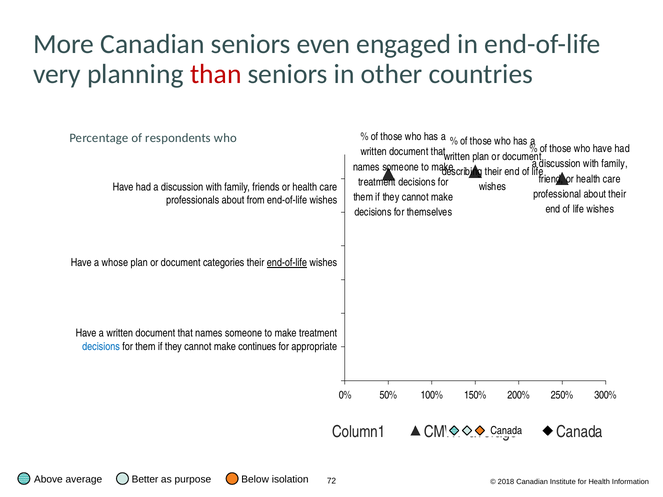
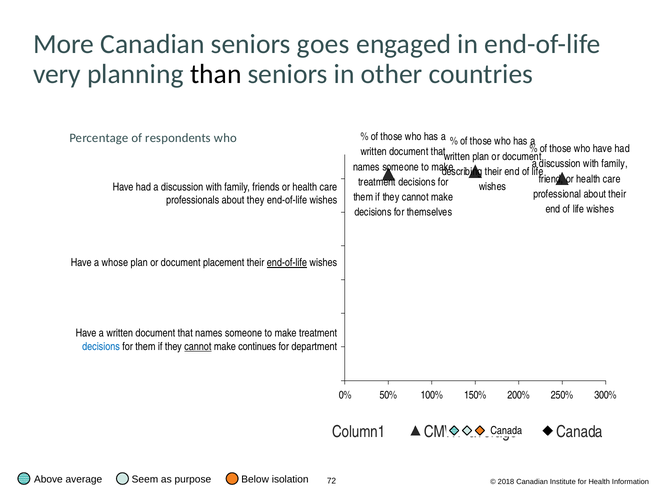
even: even -> goes
than colour: red -> black
about from: from -> they
categories: categories -> placement
cannot at (198, 347) underline: none -> present
appropriate: appropriate -> department
Better: Better -> Seem
